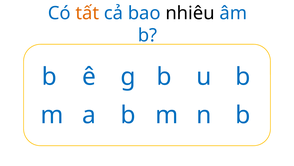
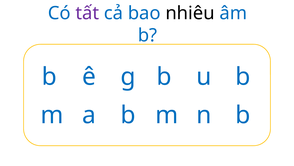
tất colour: orange -> purple
